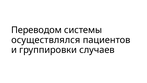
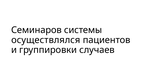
Переводом: Переводом -> Семинаров
